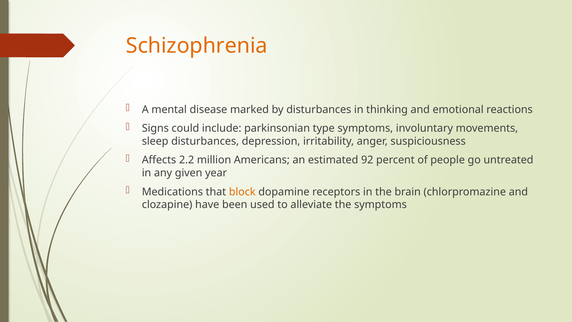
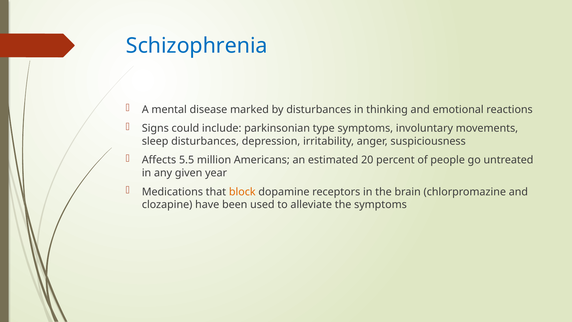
Schizophrenia colour: orange -> blue
2.2: 2.2 -> 5.5
92: 92 -> 20
